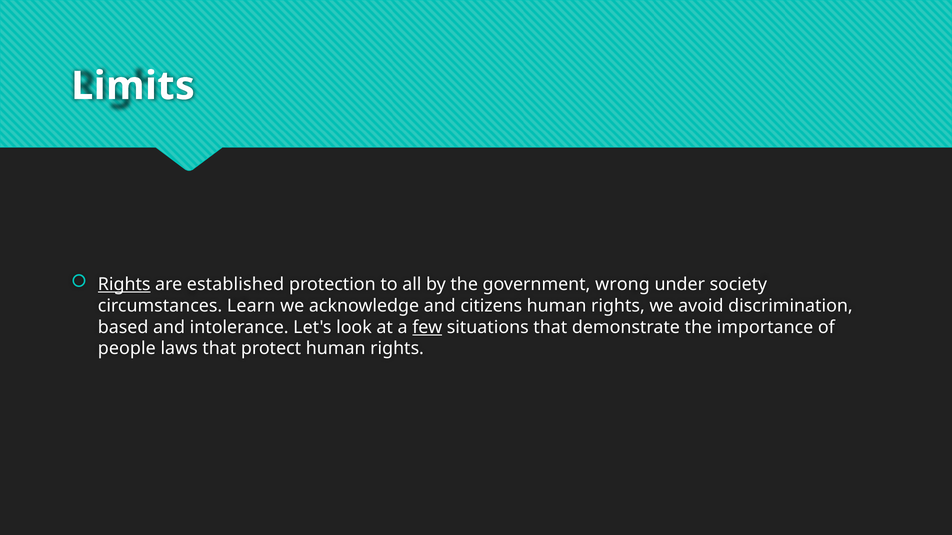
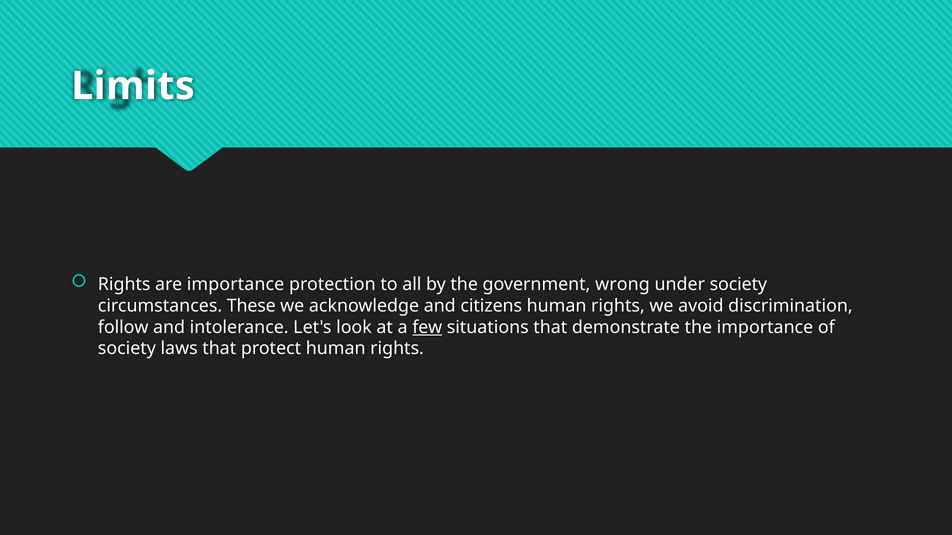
Rights at (124, 285) underline: present -> none
are established: established -> importance
Learn: Learn -> These
based: based -> follow
people at (127, 349): people -> society
